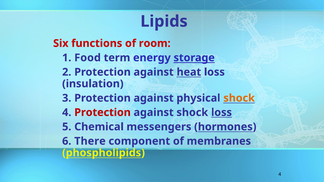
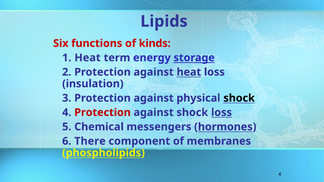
room: room -> kinds
1 Food: Food -> Heat
shock at (239, 98) colour: orange -> black
